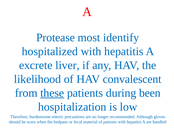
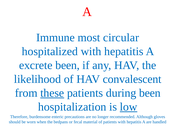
Protease: Protease -> Immune
identify: identify -> circular
excrete liver: liver -> been
low underline: none -> present
